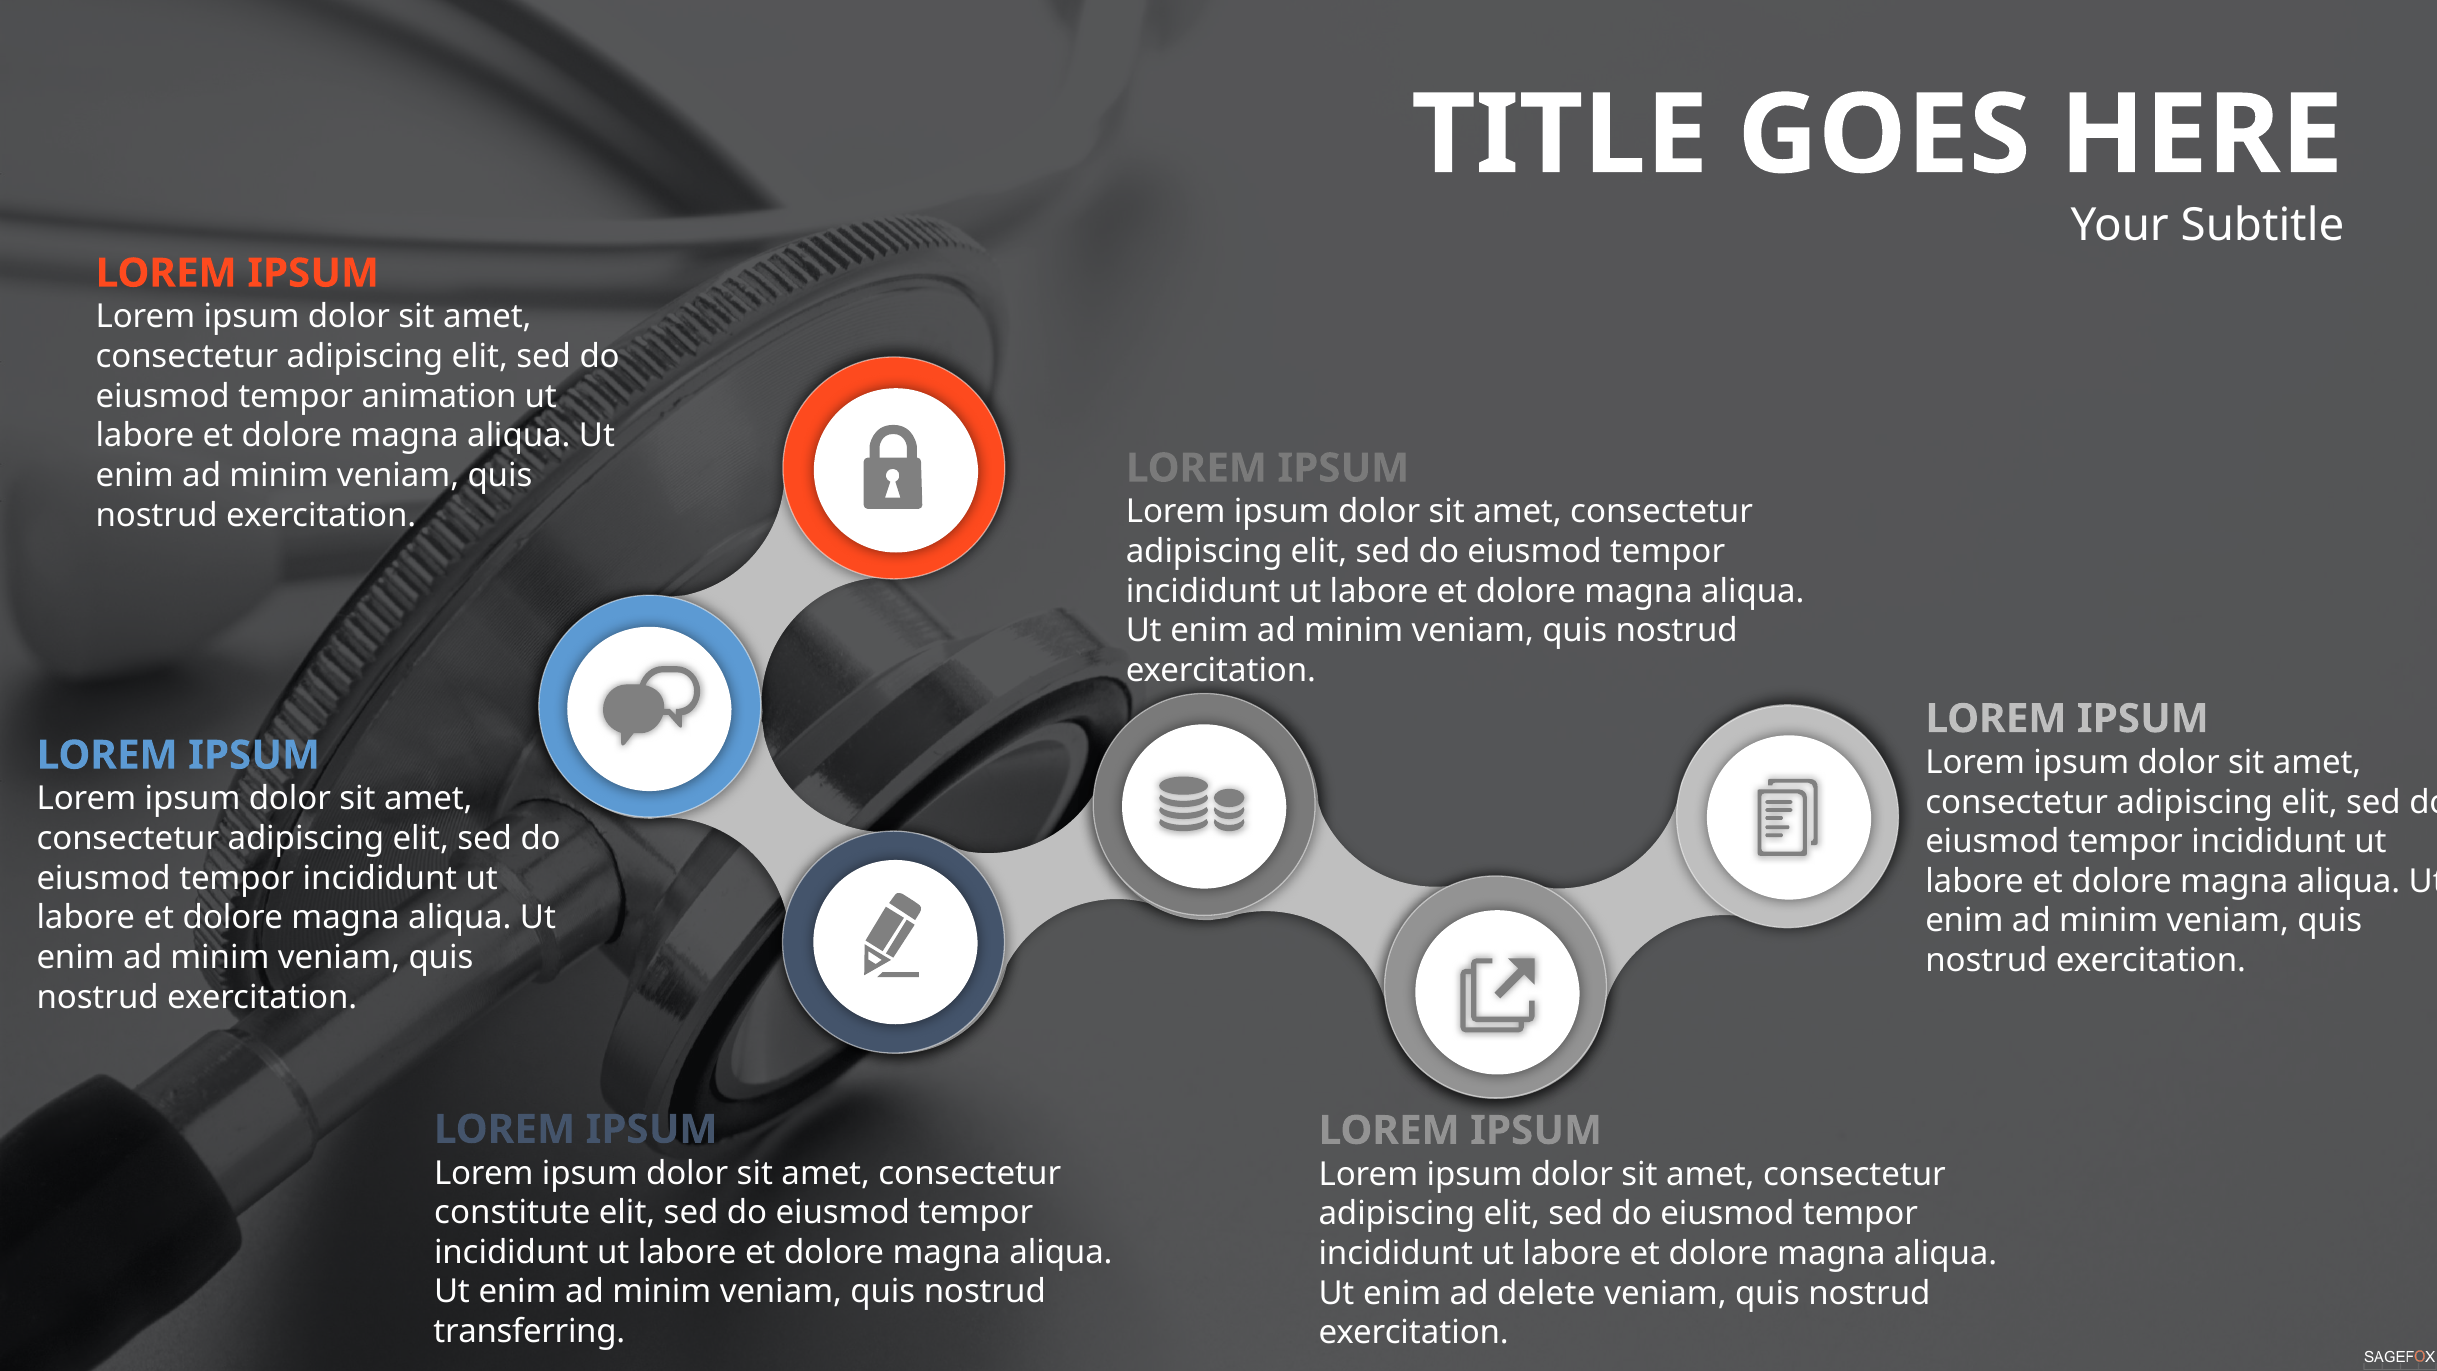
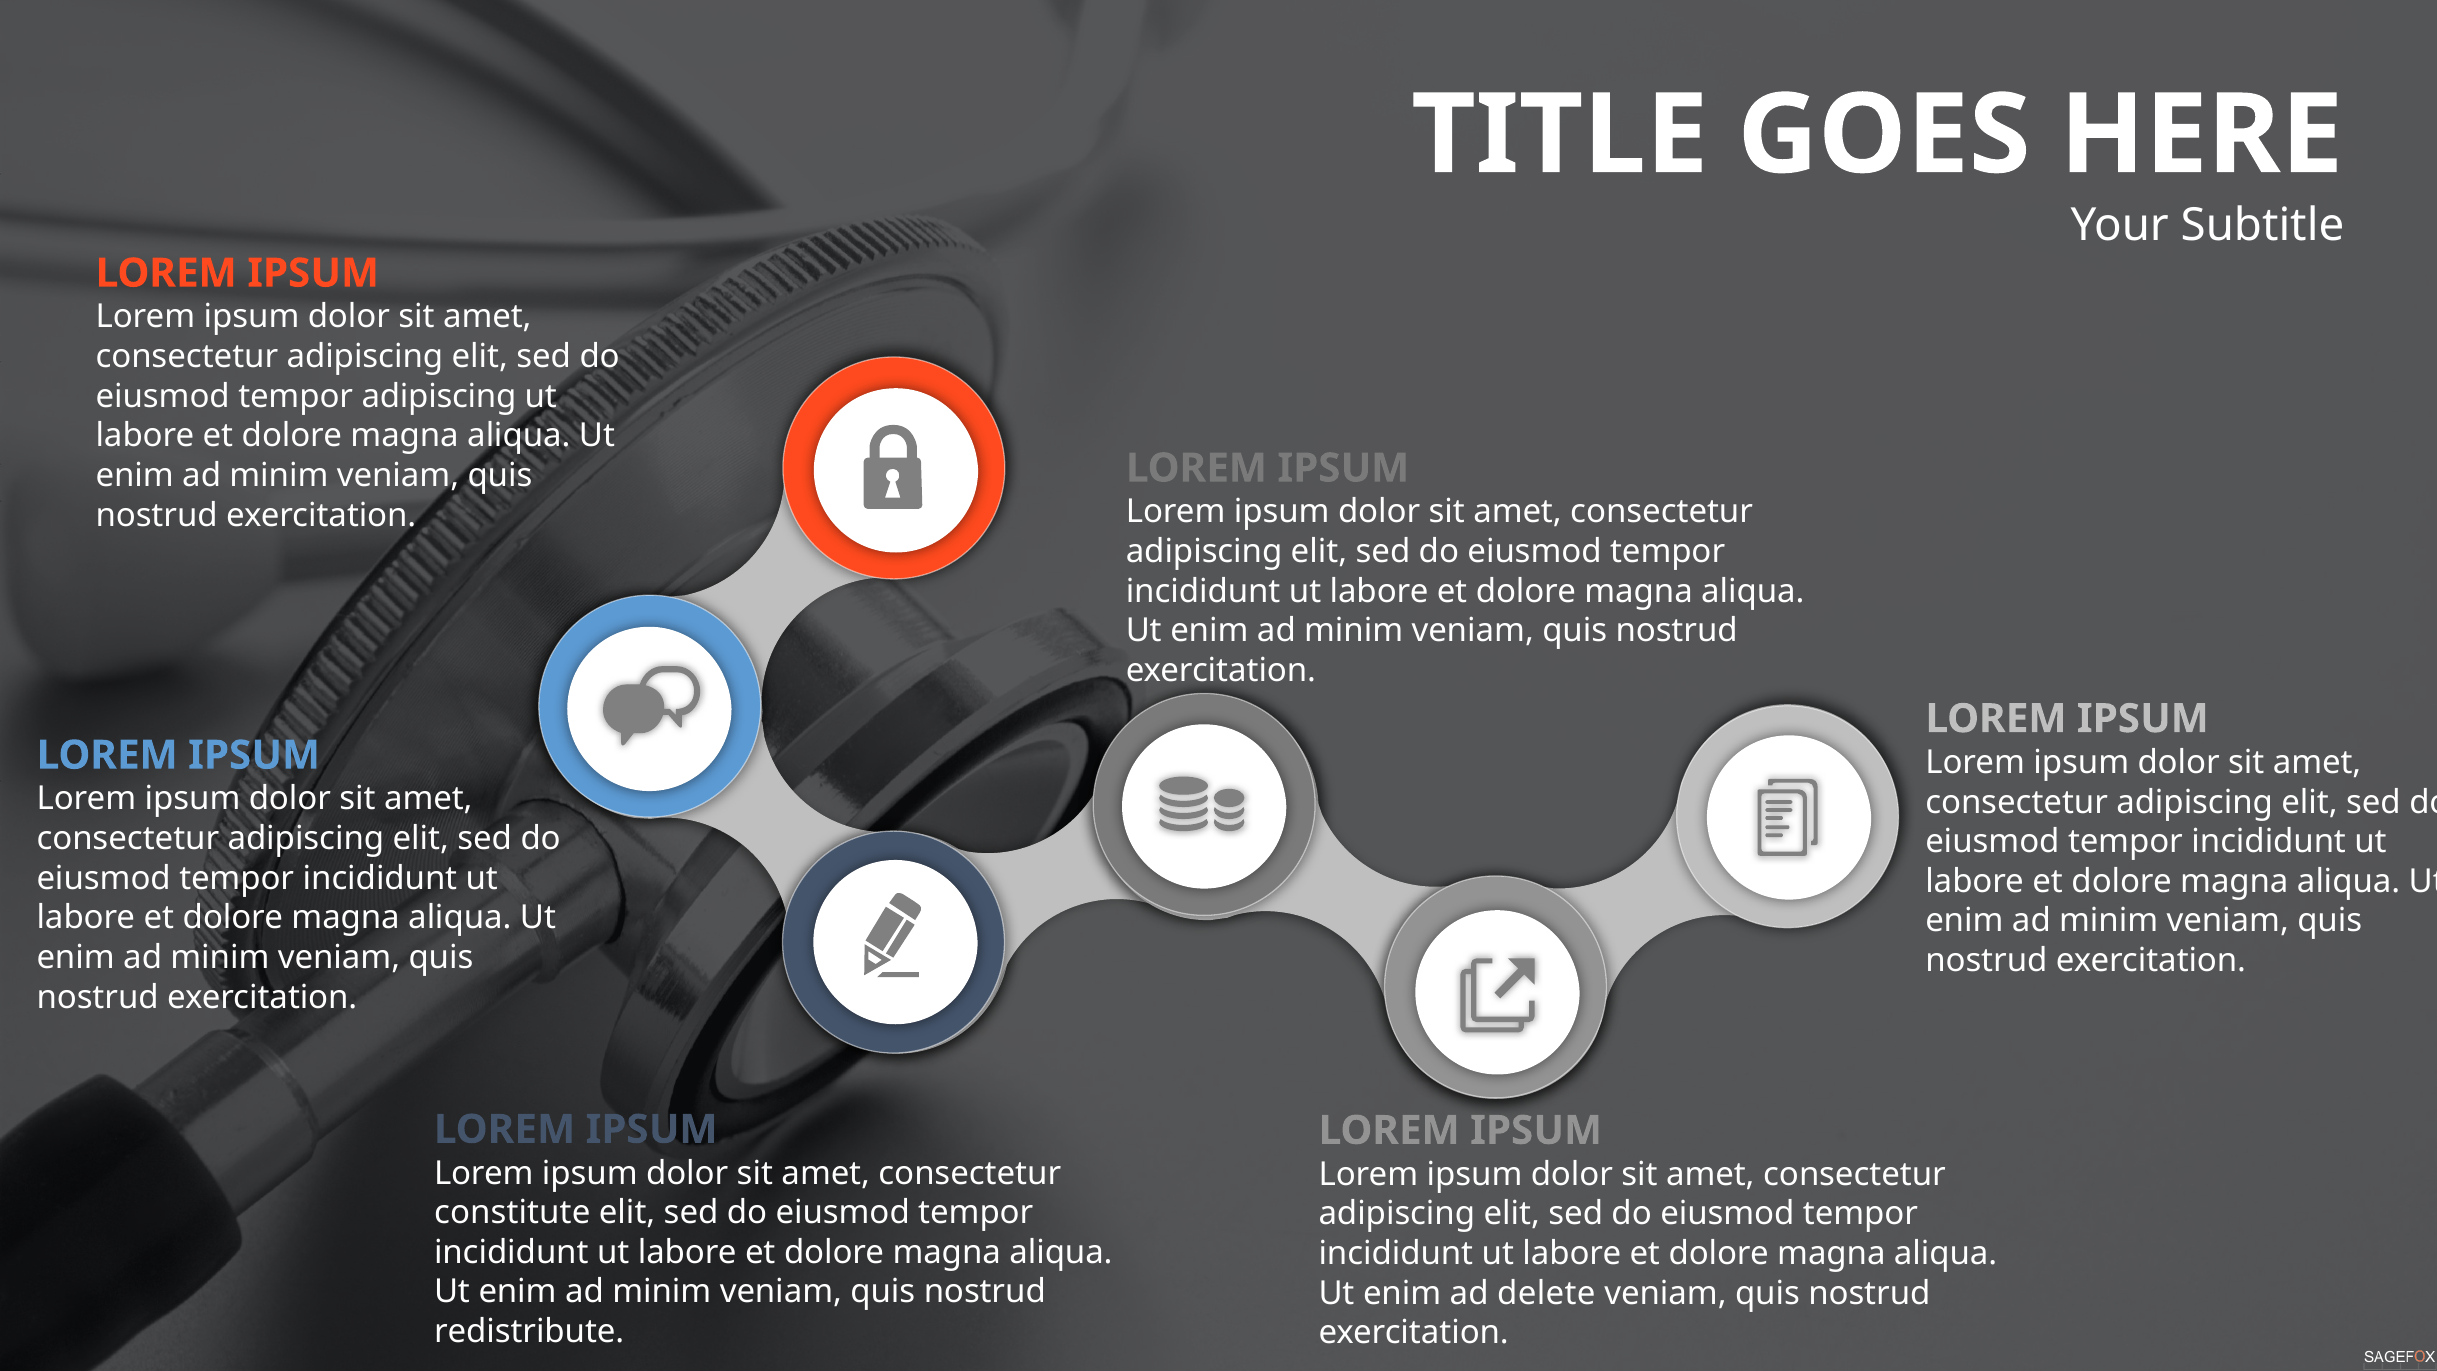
tempor animation: animation -> adipiscing
transferring: transferring -> redistribute
